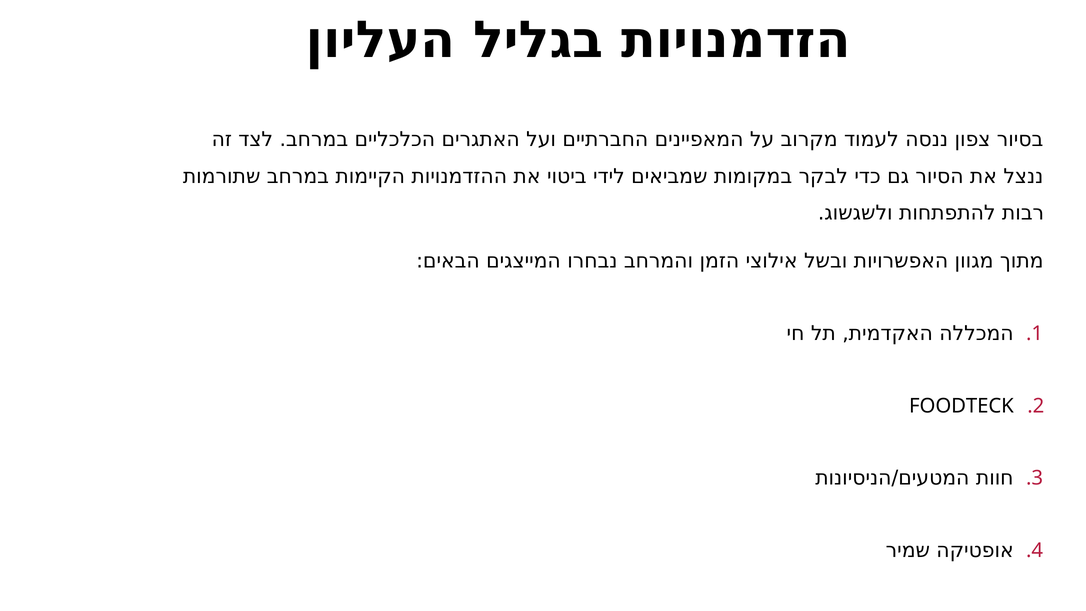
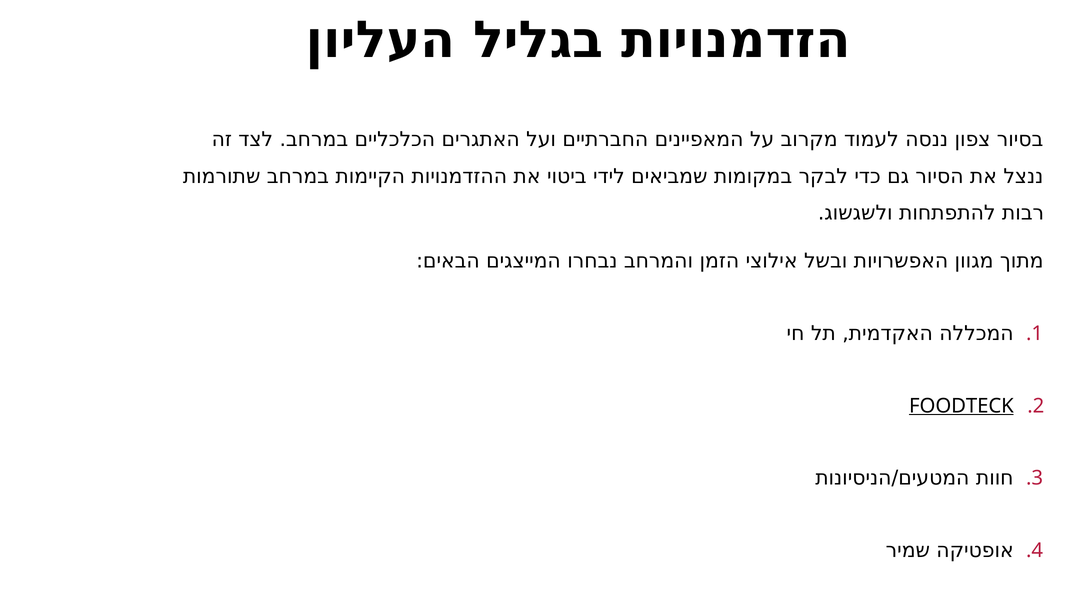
FOODTECK underline: none -> present
